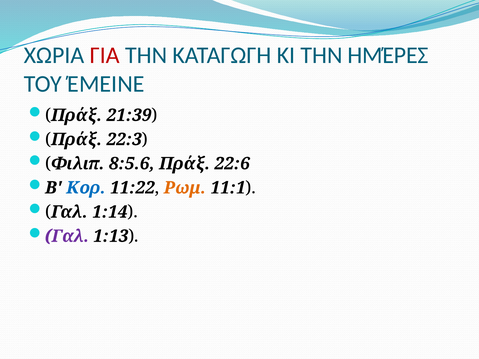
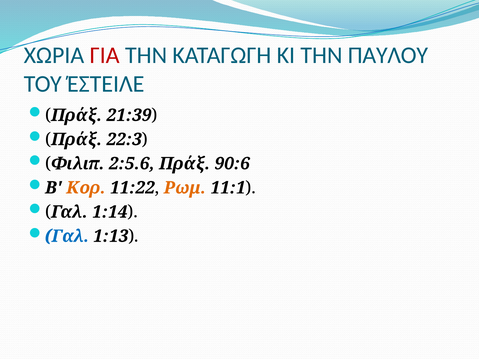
ΗΜΈΡΕΣ: ΗΜΈΡΕΣ -> ΠΑΥΛΟΥ
ΈΜΕΙΝΕ: ΈΜΕΙΝΕ -> ΈΣΤΕΙΛΕ
8:5.6: 8:5.6 -> 2:5.6
22:6: 22:6 -> 90:6
Κορ colour: blue -> orange
Γαλ at (67, 236) colour: purple -> blue
